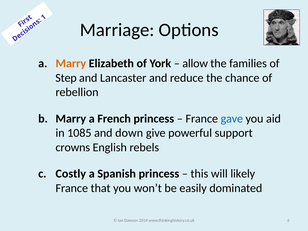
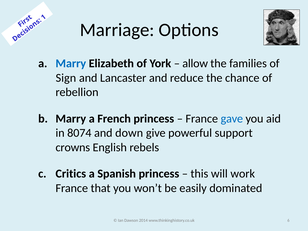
Marry at (71, 63) colour: orange -> blue
Step: Step -> Sign
1085: 1085 -> 8074
Costly: Costly -> Critics
likely: likely -> work
